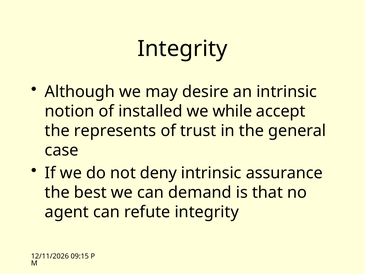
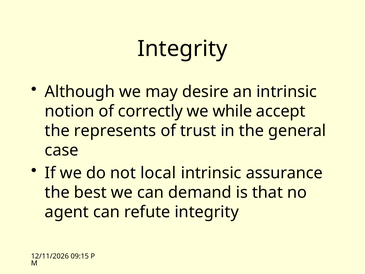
installed: installed -> correctly
deny: deny -> local
